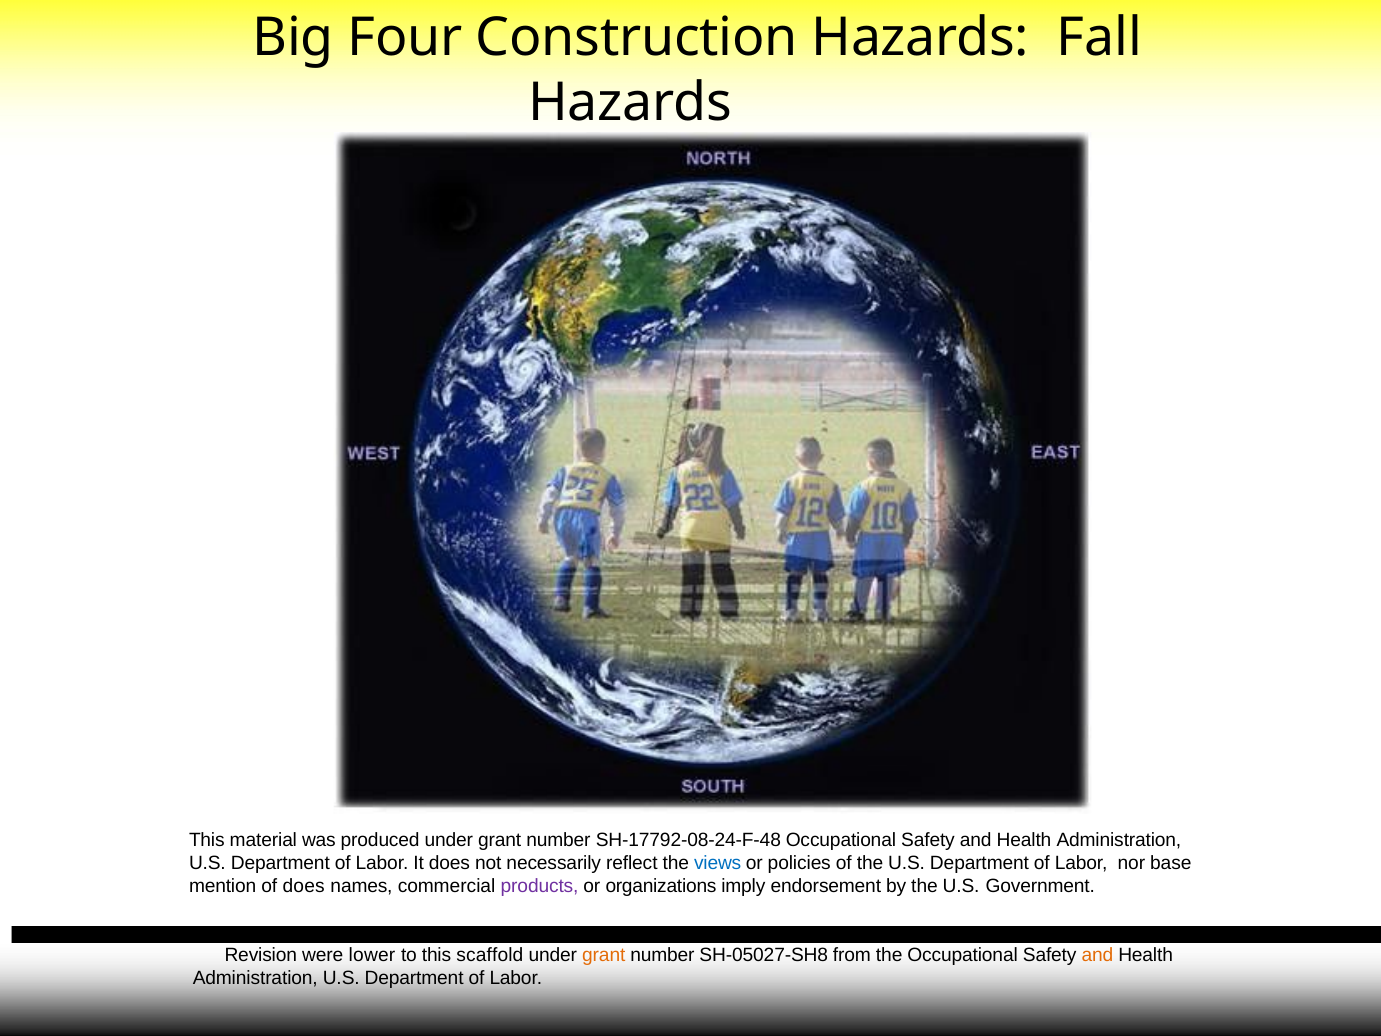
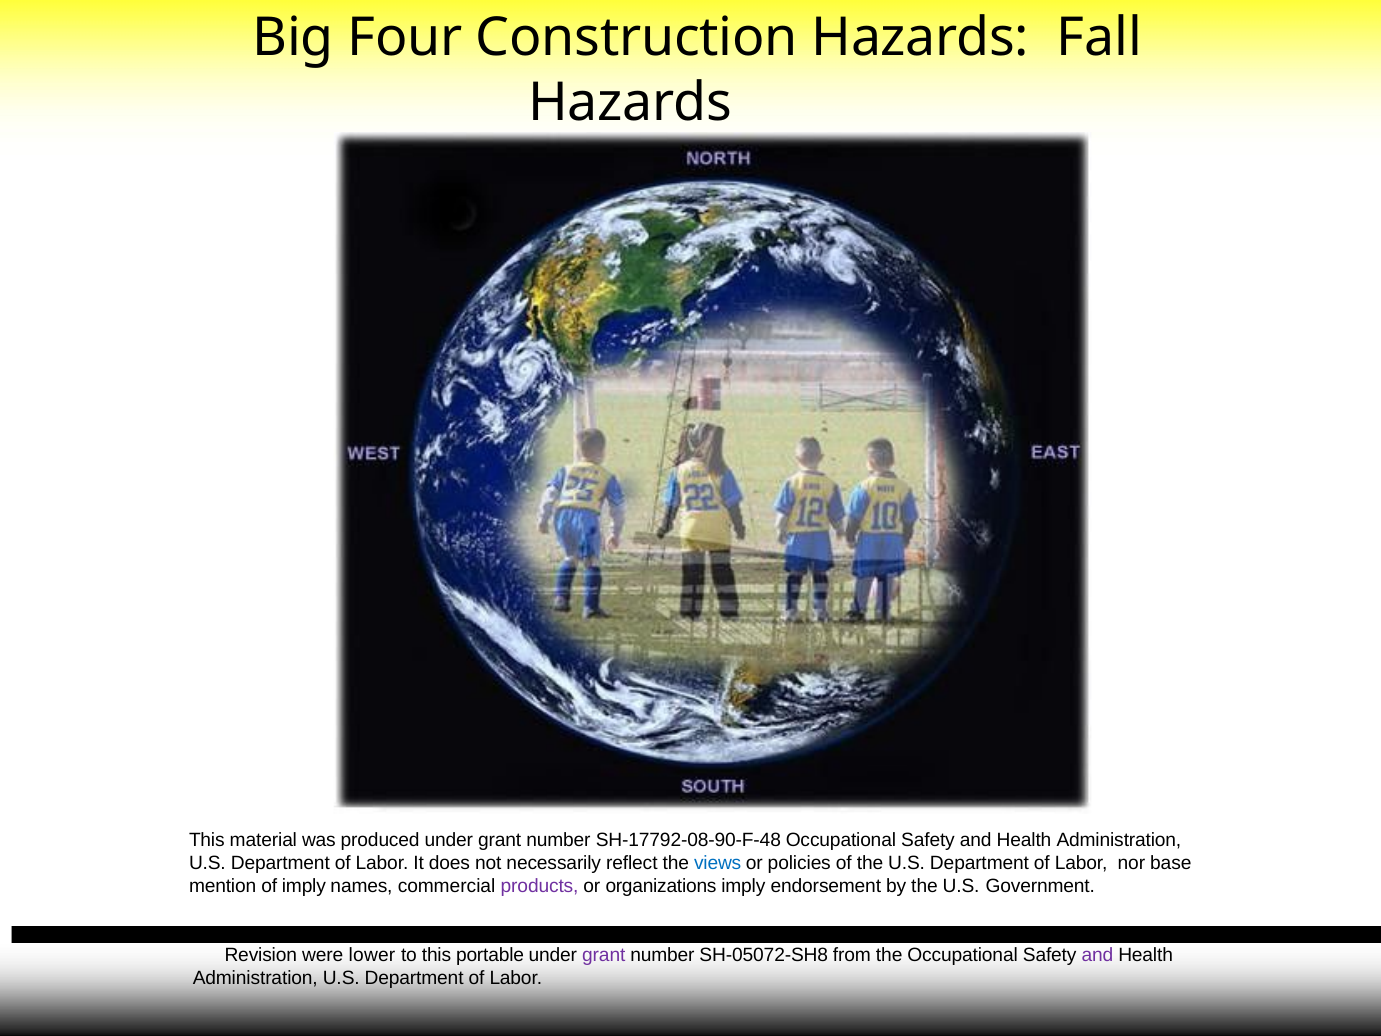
SH-17792-08-24-F-48: SH-17792-08-24-F-48 -> SH-17792-08-90-F-48
of does: does -> imply
scaffold: scaffold -> portable
grant at (604, 955) colour: orange -> purple
SH-05027-SH8: SH-05027-SH8 -> SH-05072-SH8
and at (1098, 955) colour: orange -> purple
